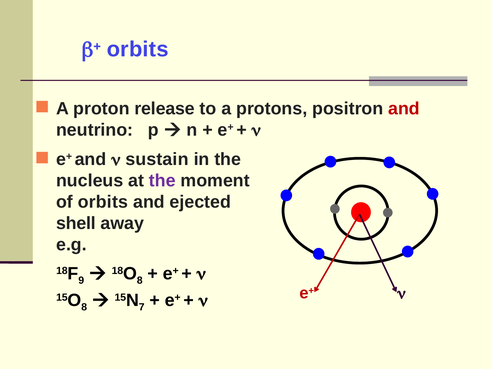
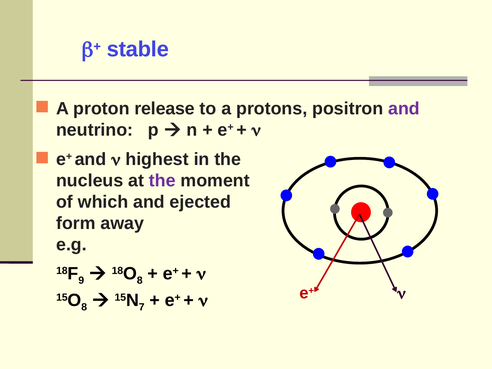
b+ orbits: orbits -> stable
and at (404, 109) colour: red -> purple
sustain: sustain -> highest
of orbits: orbits -> which
shell: shell -> form
